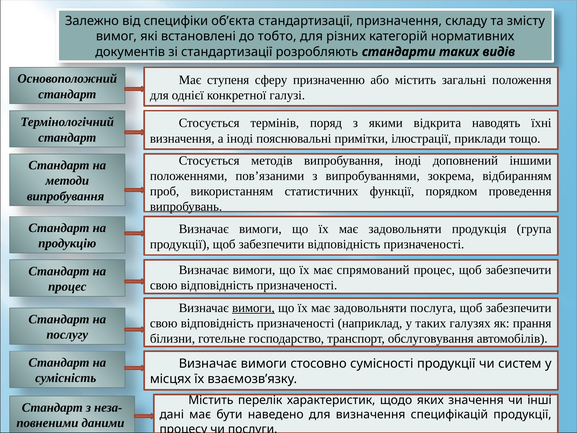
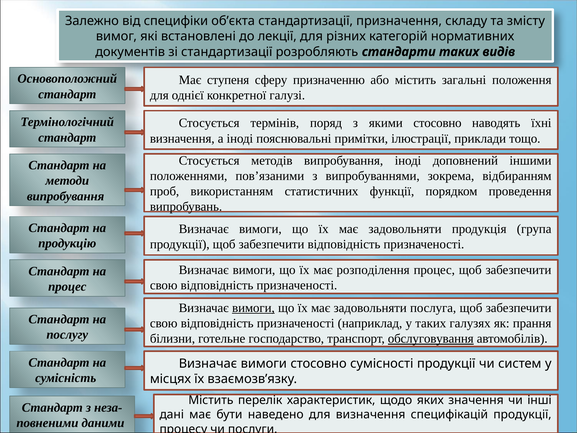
тобто: тобто -> лекції
якими відкрита: відкрита -> стосовно
спрямований: спрямований -> розподілення
обслуговування underline: none -> present
